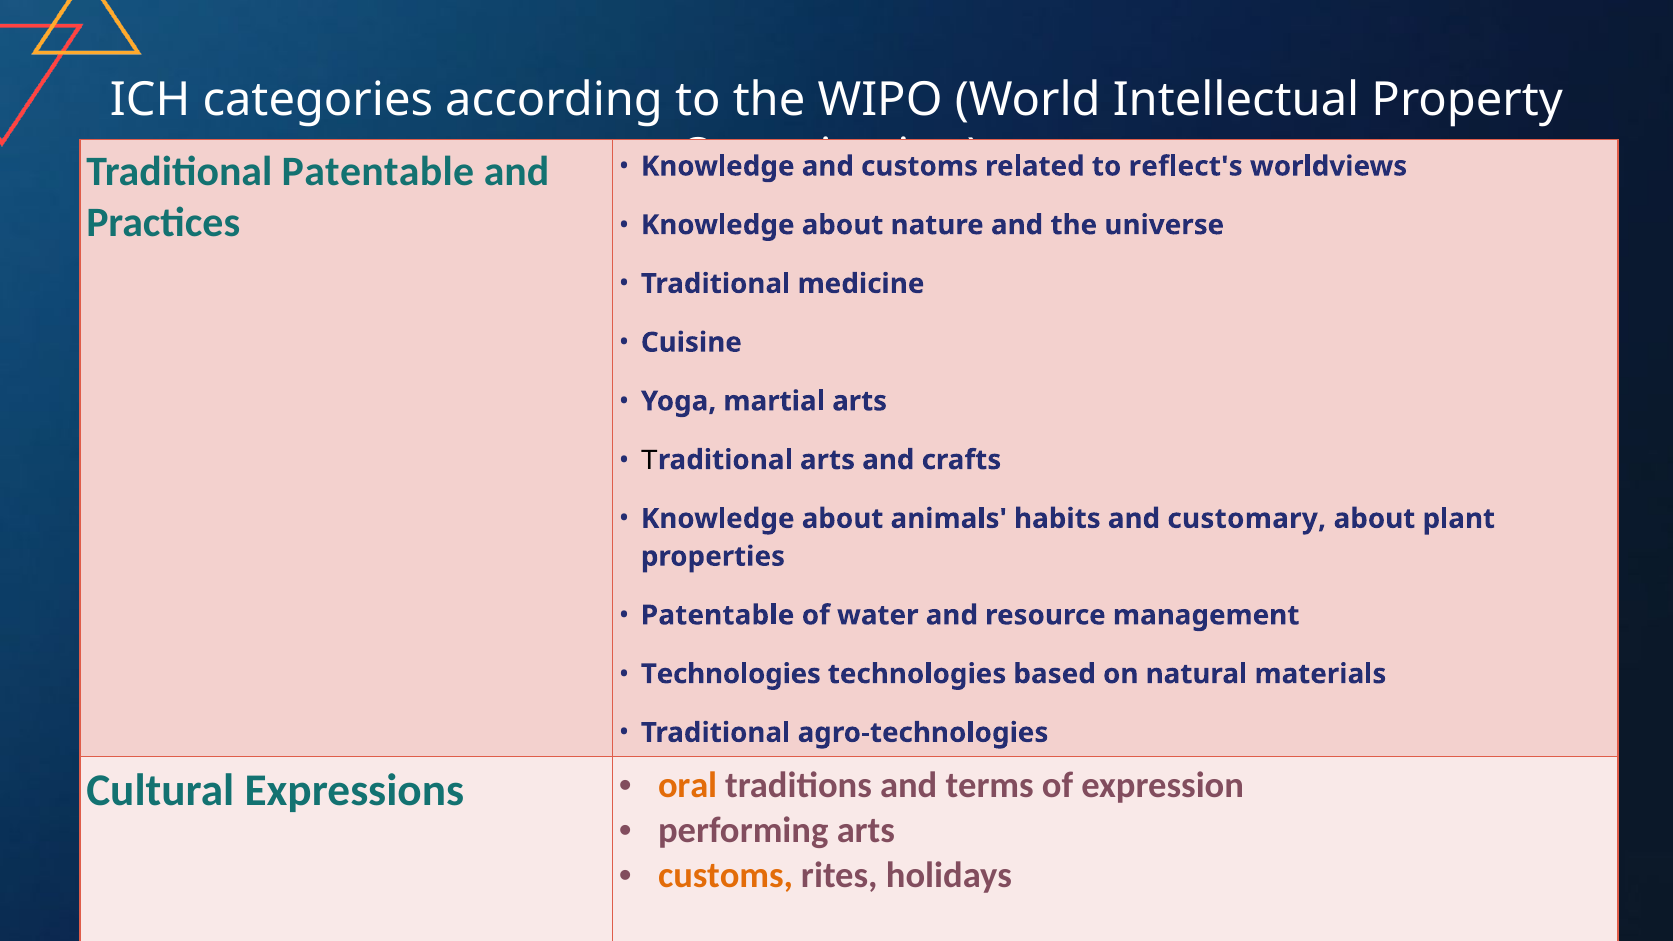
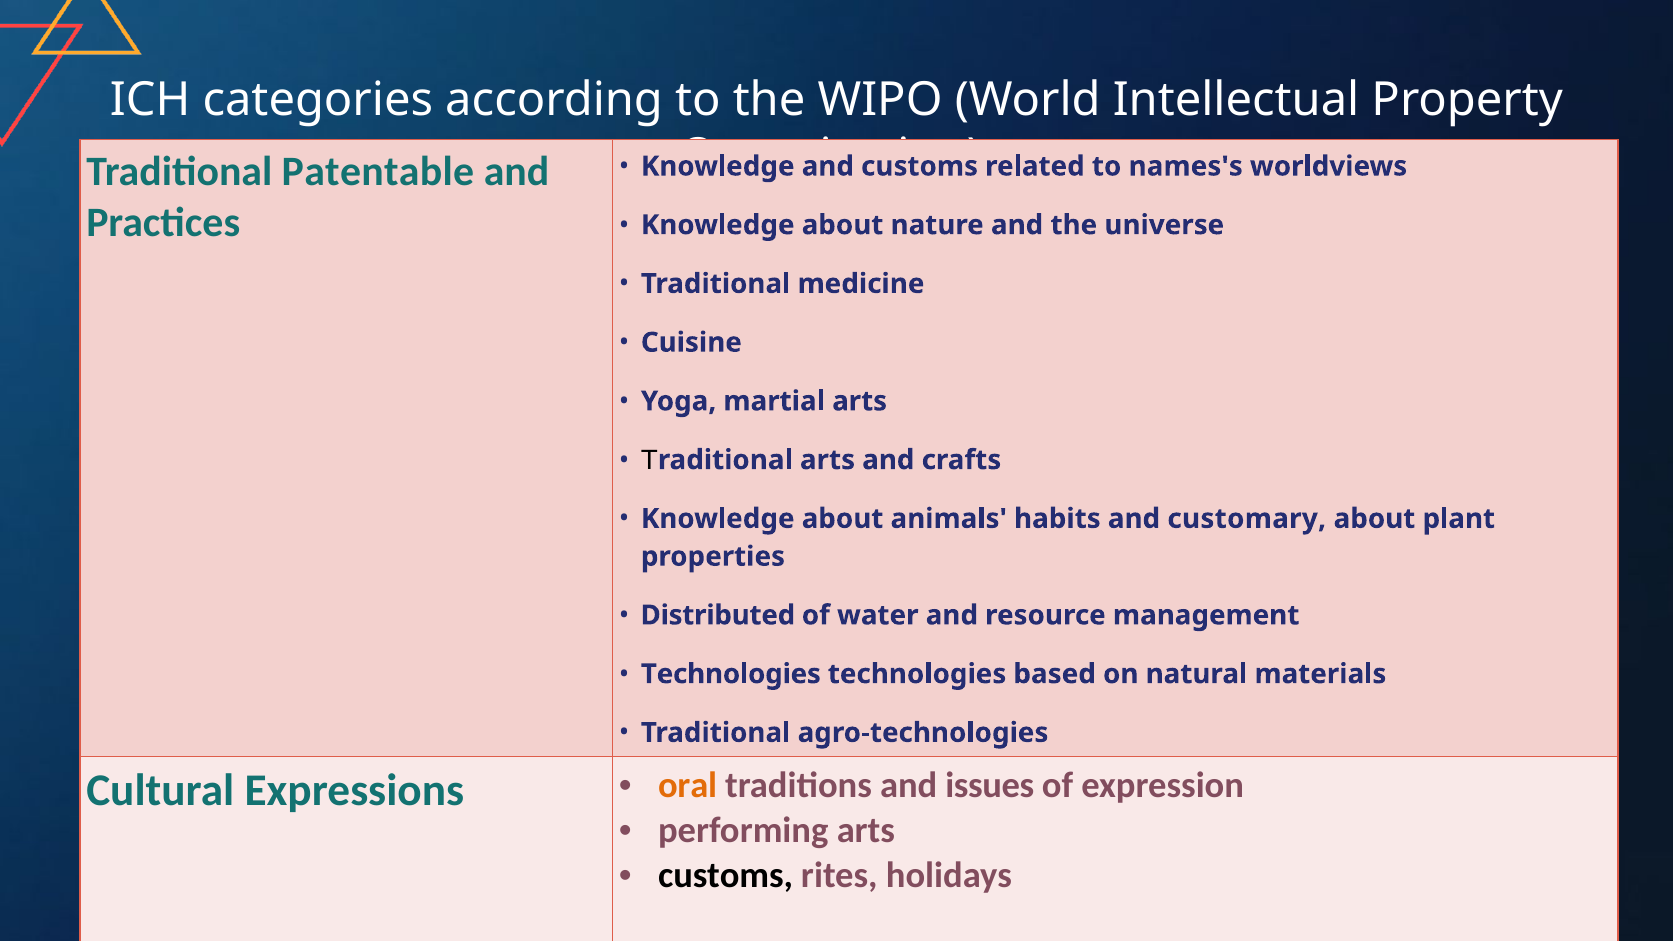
reflect's: reflect's -> names's
Patentable at (718, 615): Patentable -> Distributed
terms: terms -> issues
customs at (725, 875) colour: orange -> black
